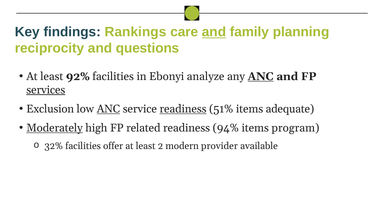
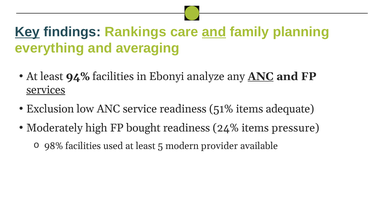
Key underline: none -> present
reciprocity: reciprocity -> everything
questions: questions -> averaging
92%: 92% -> 94%
ANC at (108, 109) underline: present -> none
readiness at (183, 109) underline: present -> none
Moderately underline: present -> none
related: related -> bought
94%: 94% -> 24%
program: program -> pressure
32%: 32% -> 98%
offer: offer -> used
2: 2 -> 5
